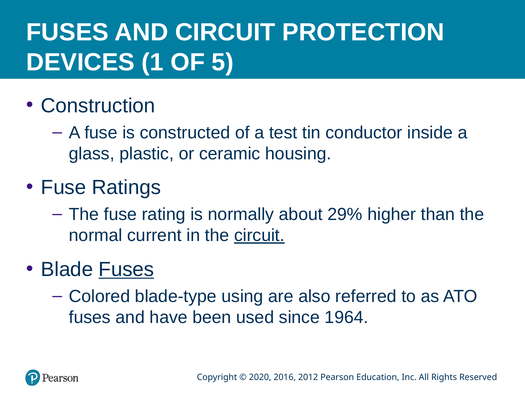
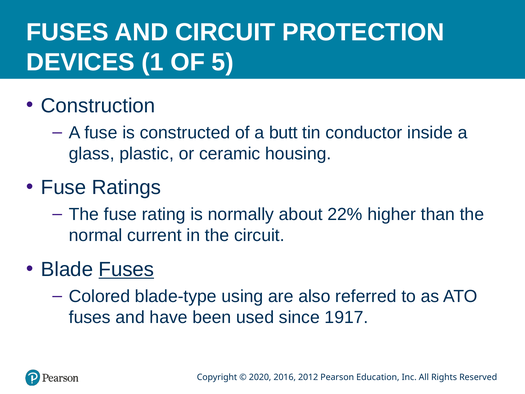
test: test -> butt
29%: 29% -> 22%
circuit at (259, 235) underline: present -> none
1964: 1964 -> 1917
